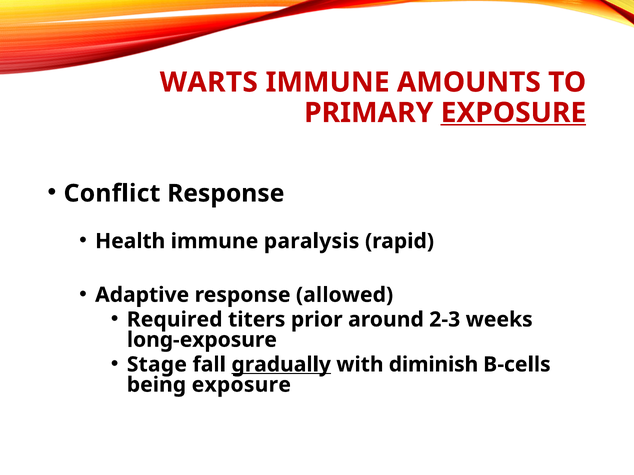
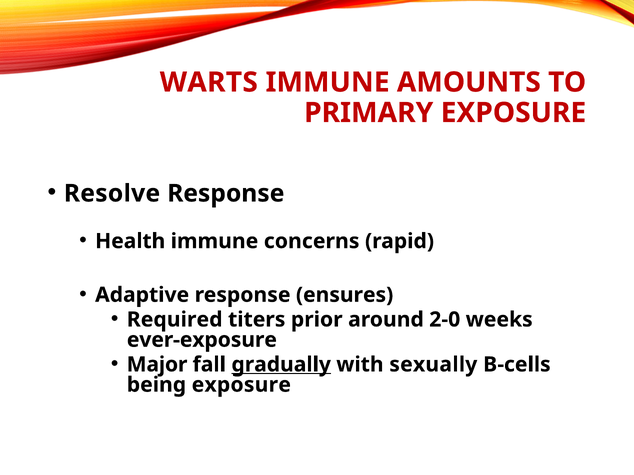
EXPOSURE at (513, 113) underline: present -> none
Conflict: Conflict -> Resolve
paralysis: paralysis -> concerns
allowed: allowed -> ensures
2-3: 2-3 -> 2-0
long-exposure: long-exposure -> ever-exposure
Stage: Stage -> Major
diminish: diminish -> sexually
